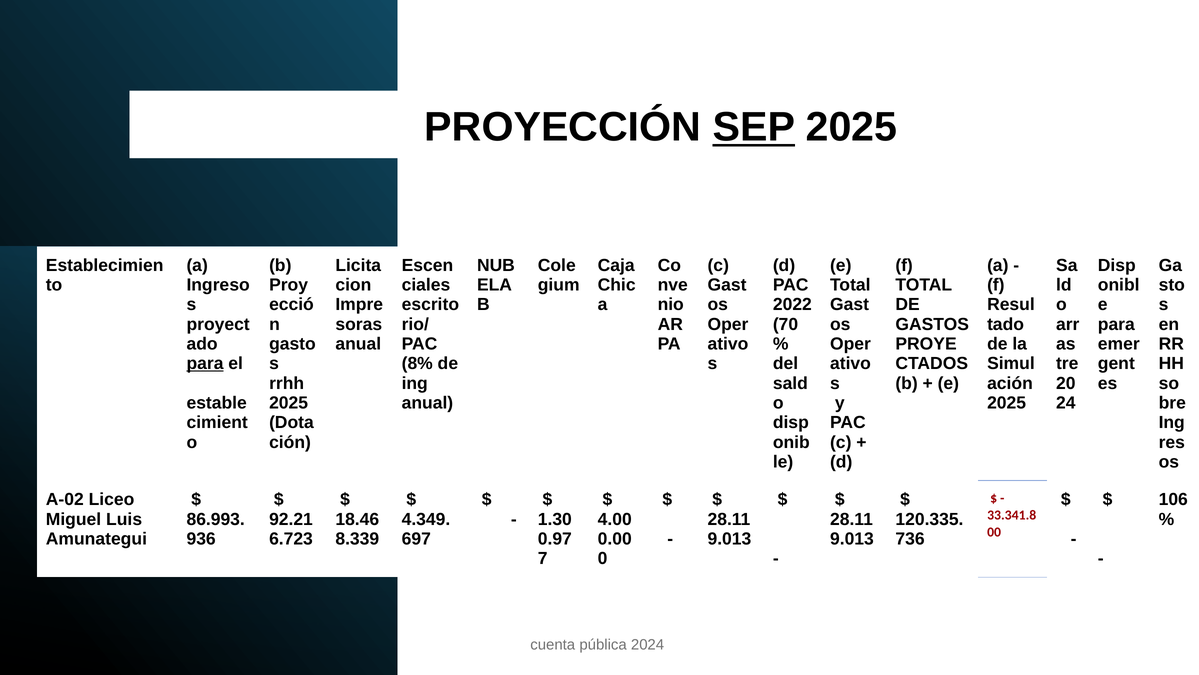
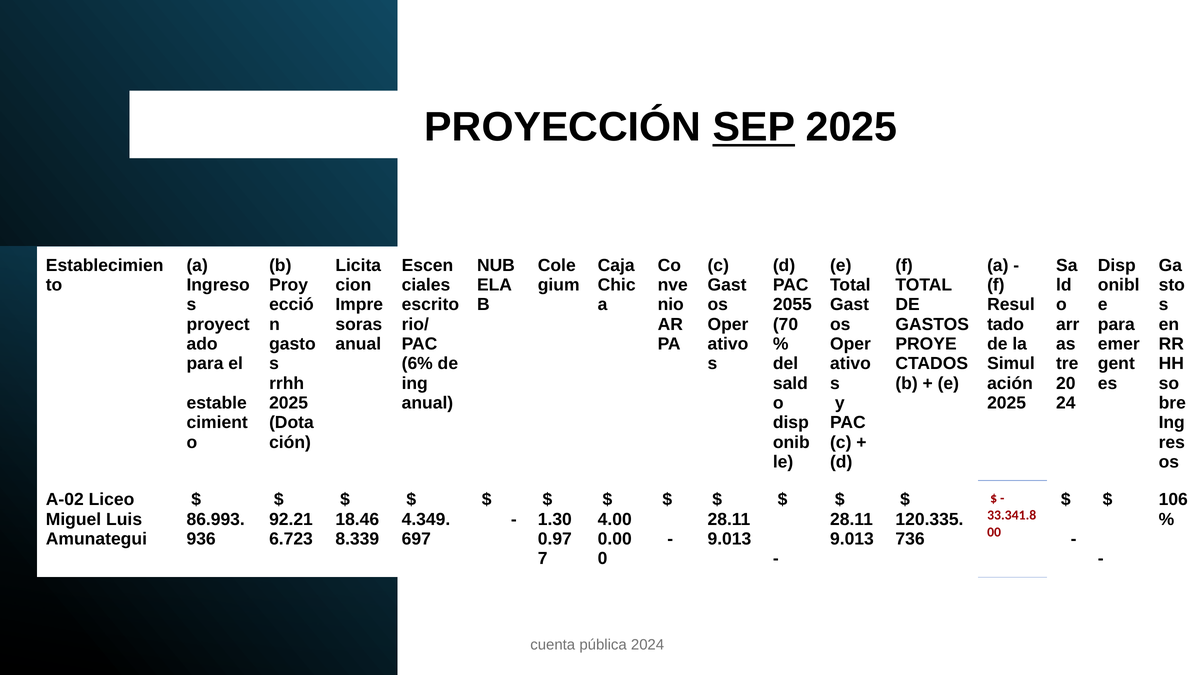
2022: 2022 -> 2055
para at (205, 363) underline: present -> none
8%: 8% -> 6%
